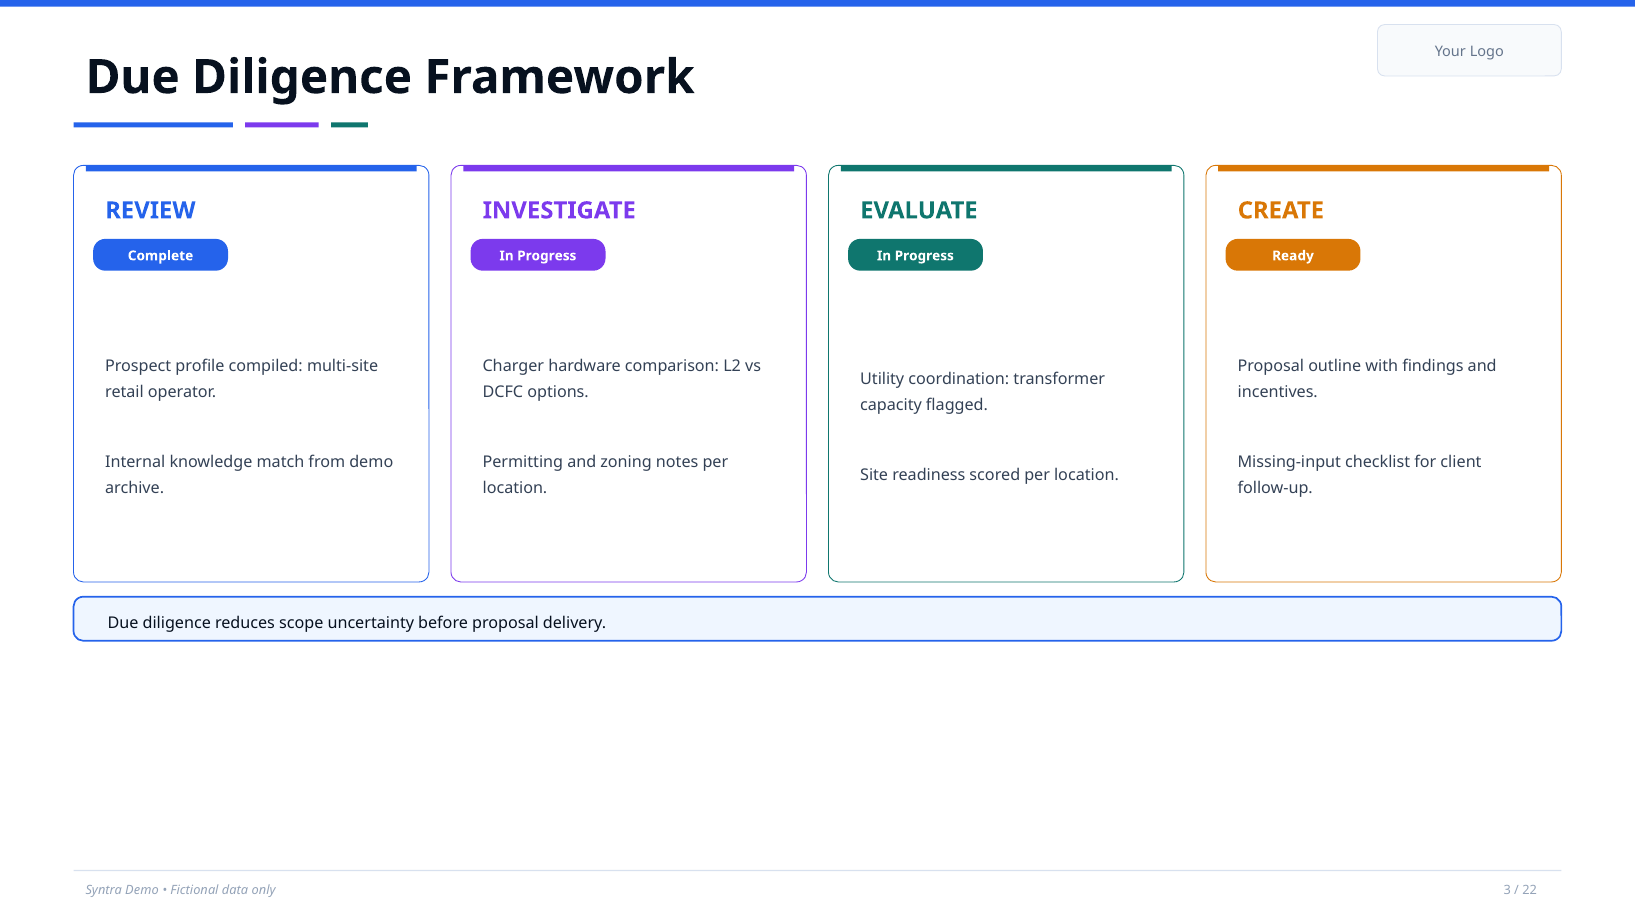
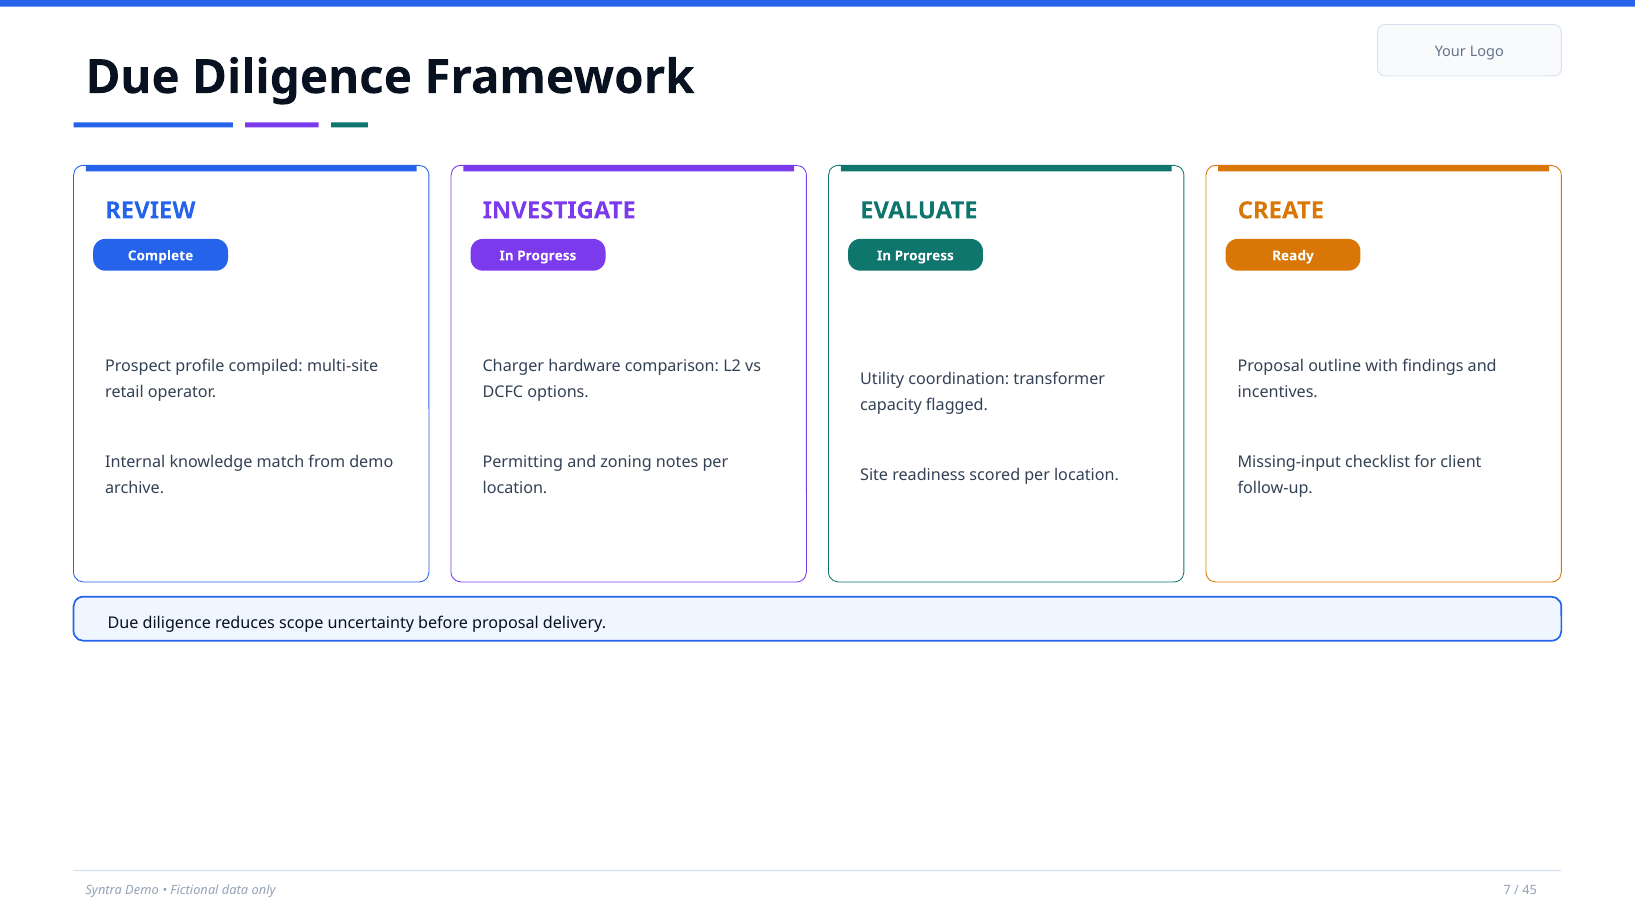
3: 3 -> 7
22: 22 -> 45
